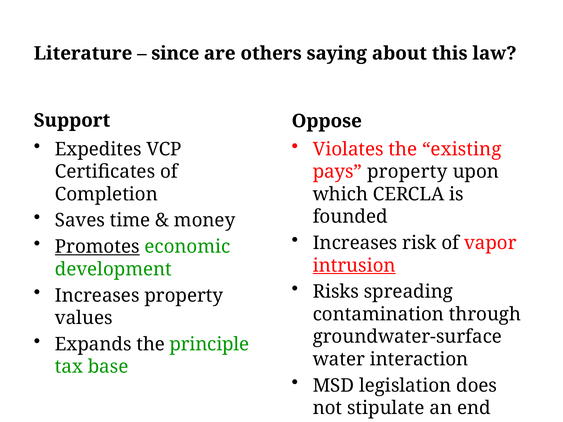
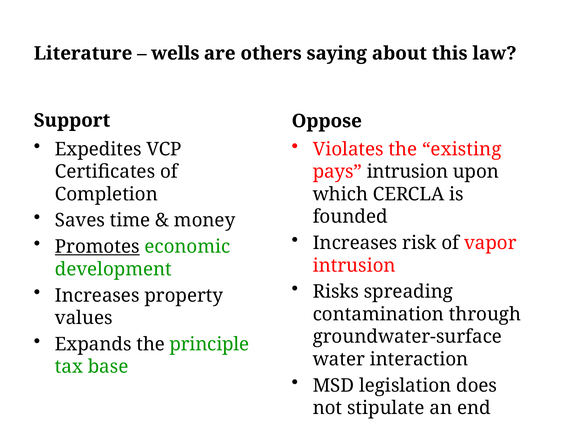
since: since -> wells
pays property: property -> intrusion
intrusion at (354, 266) underline: present -> none
